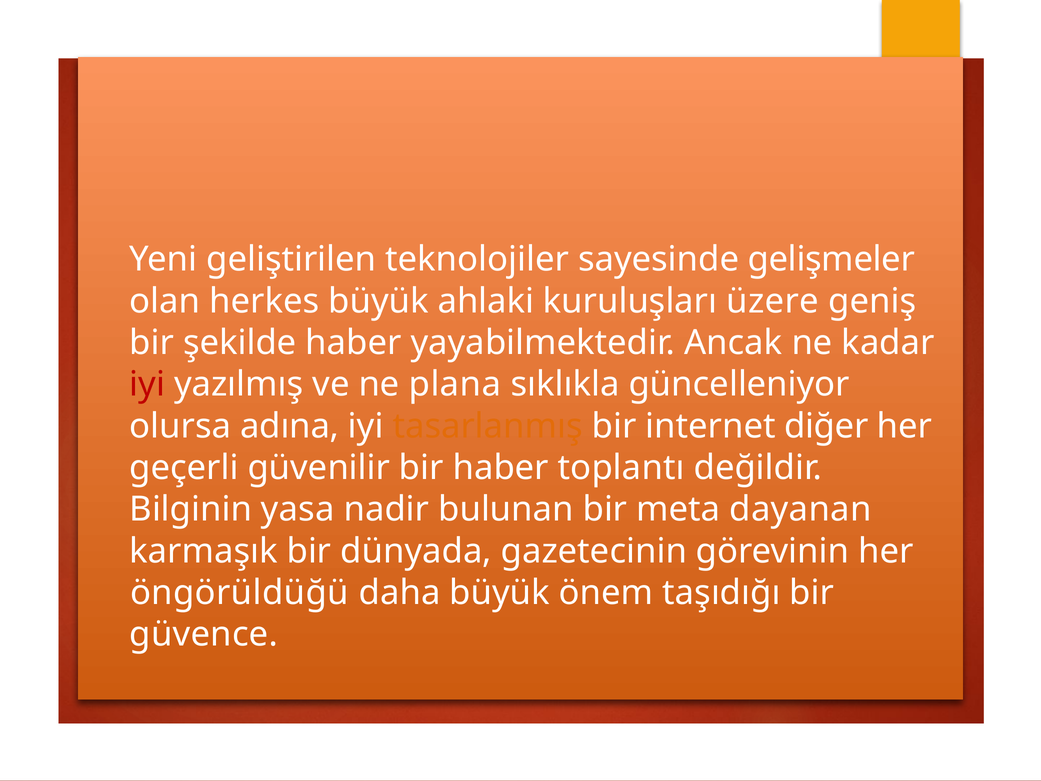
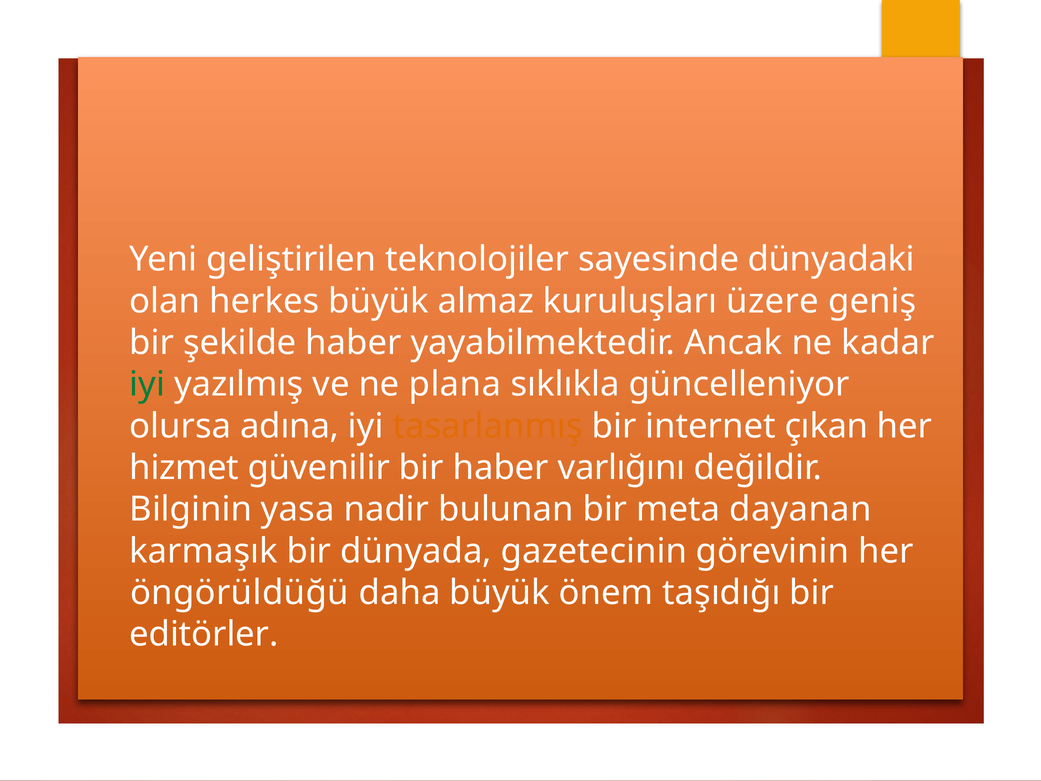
gelişmeler: gelişmeler -> dünyadaki
ahlaki: ahlaki -> almaz
iyi at (147, 384) colour: red -> green
diğer: diğer -> çıkan
geçerli: geçerli -> hizmet
toplantı: toplantı -> varlığını
güvence: güvence -> editörler
